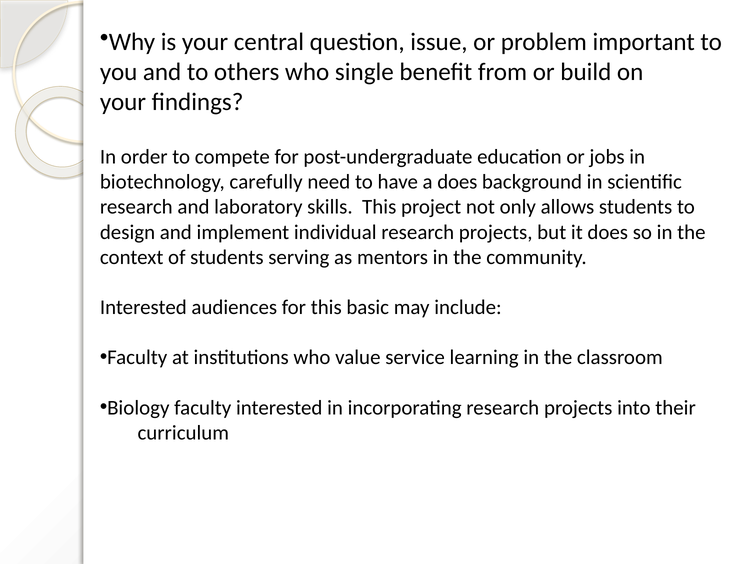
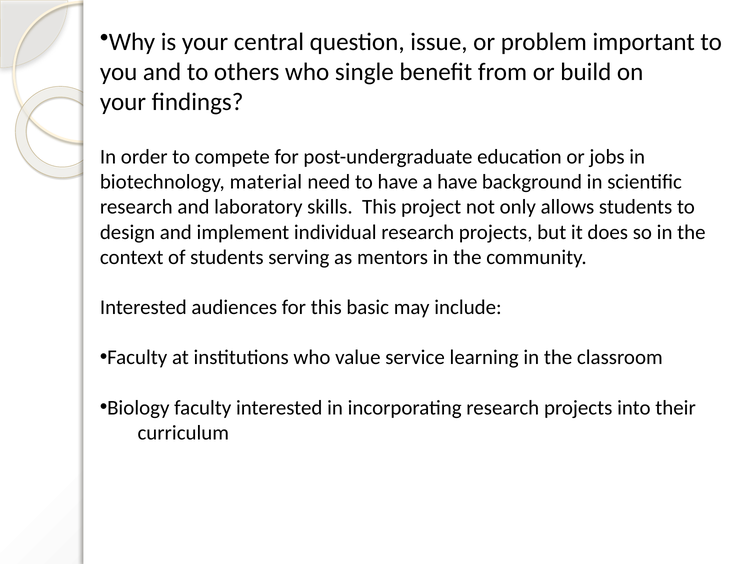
carefully: carefully -> material
a does: does -> have
